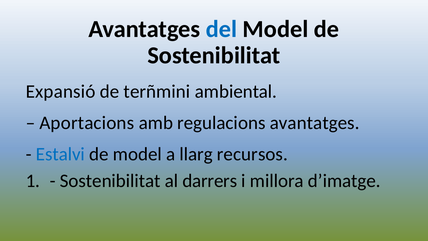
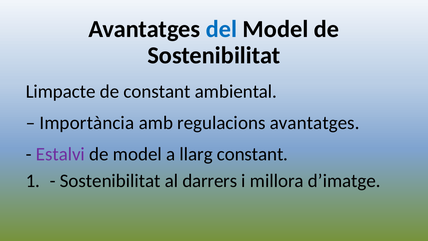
Expansió: Expansió -> Limpacte
de terñmini: terñmini -> constant
Aportacions: Aportacions -> Importància
Estalvi colour: blue -> purple
llarg recursos: recursos -> constant
